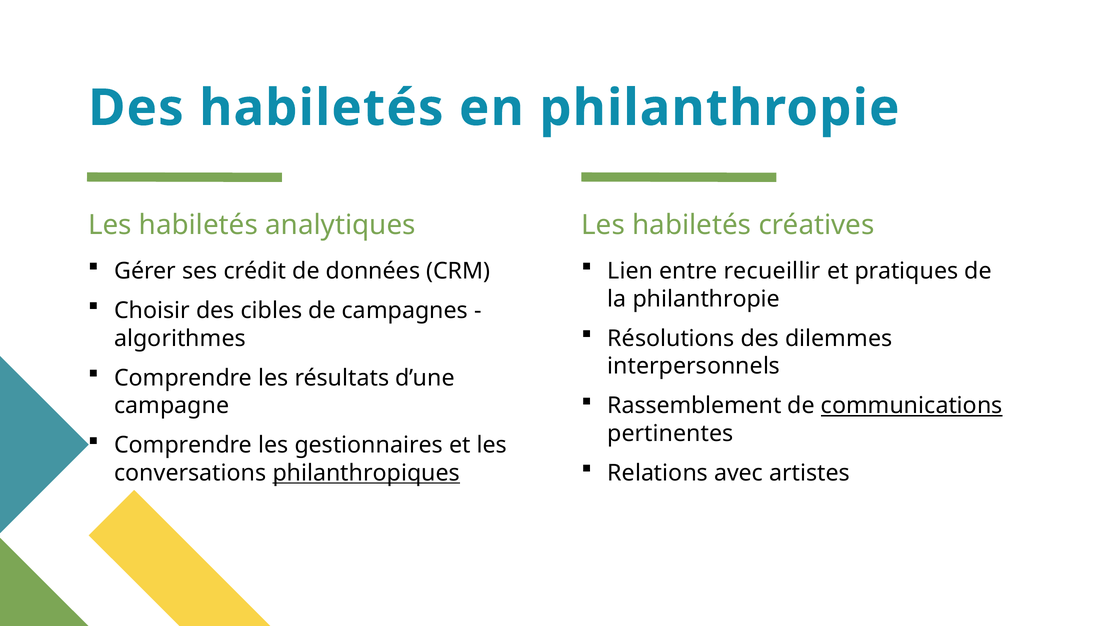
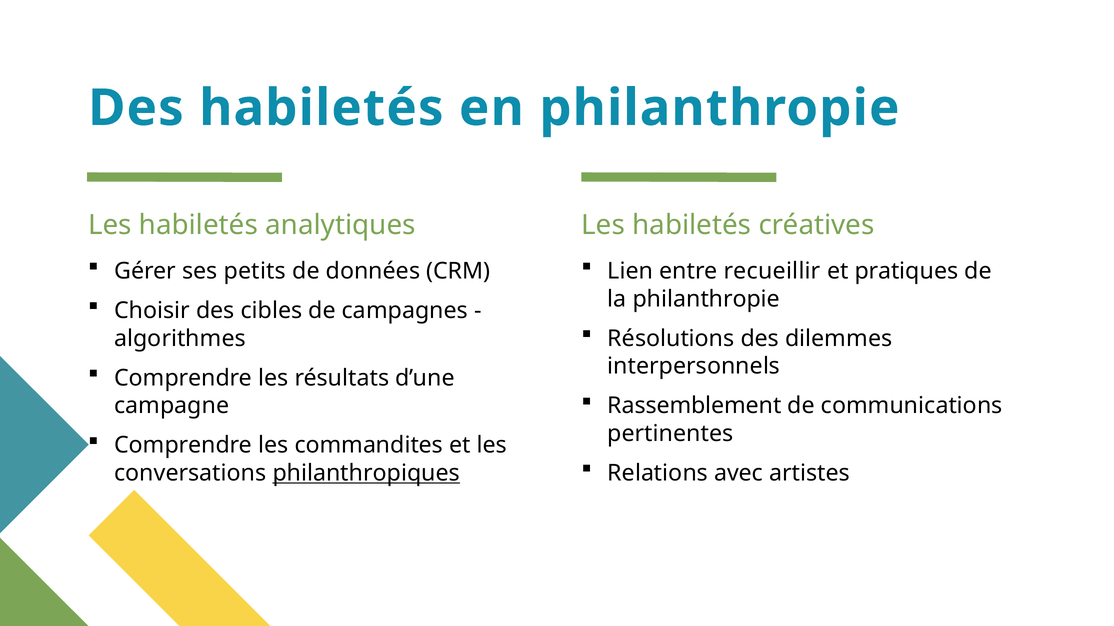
crédit: crédit -> petits
communications underline: present -> none
gestionnaires: gestionnaires -> commandites
